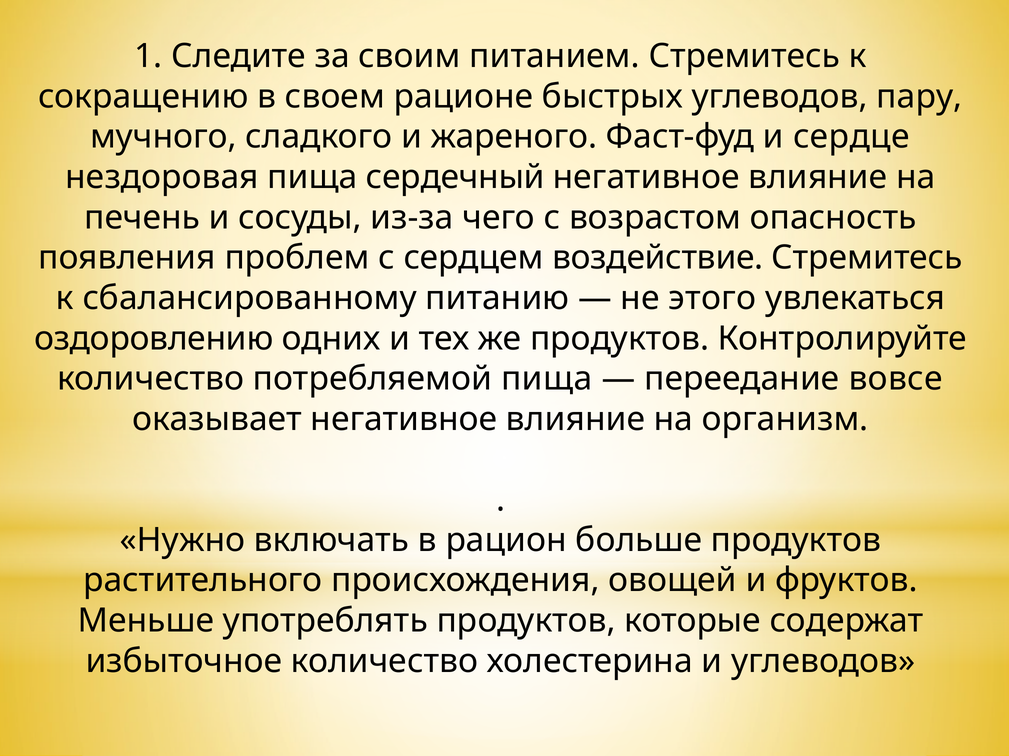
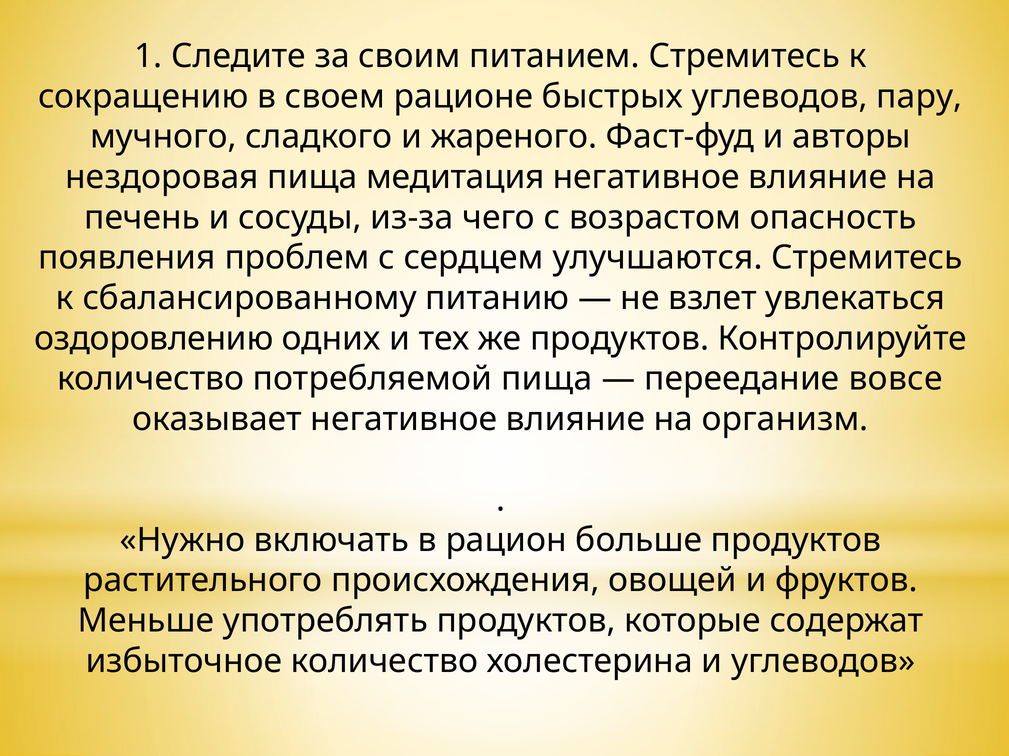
сердце: сердце -> авторы
сердечный: сердечный -> медитация
воздействие: воздействие -> улучшаются
этого: этого -> взлет
